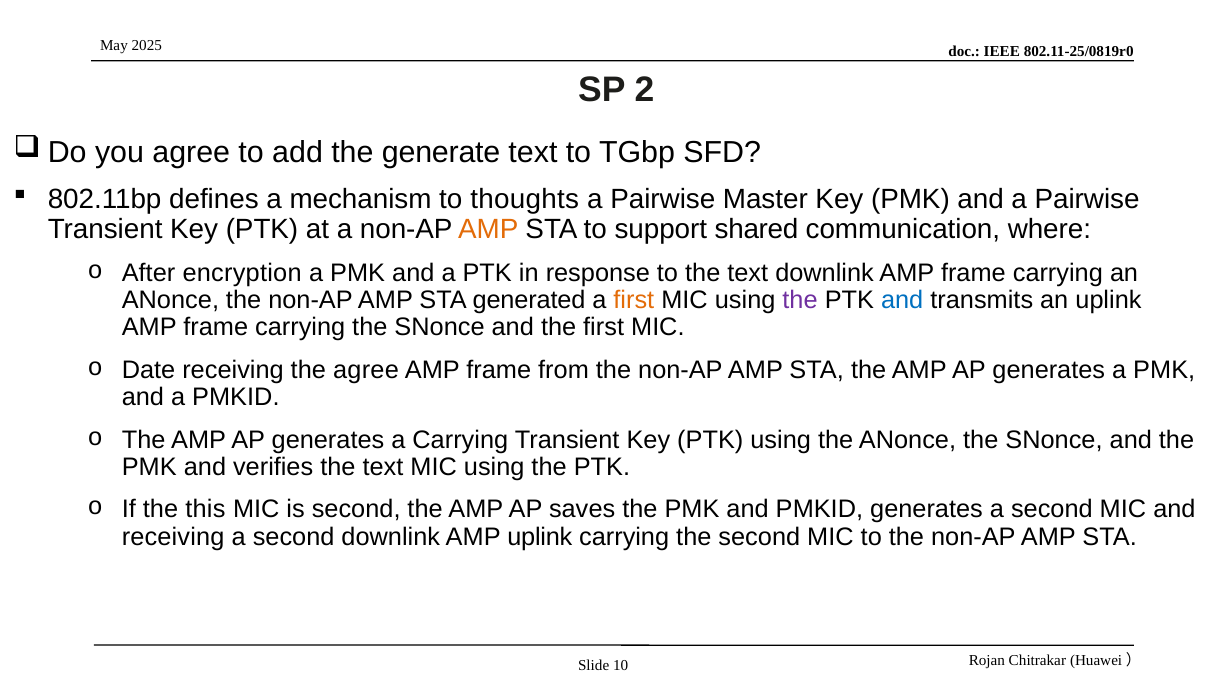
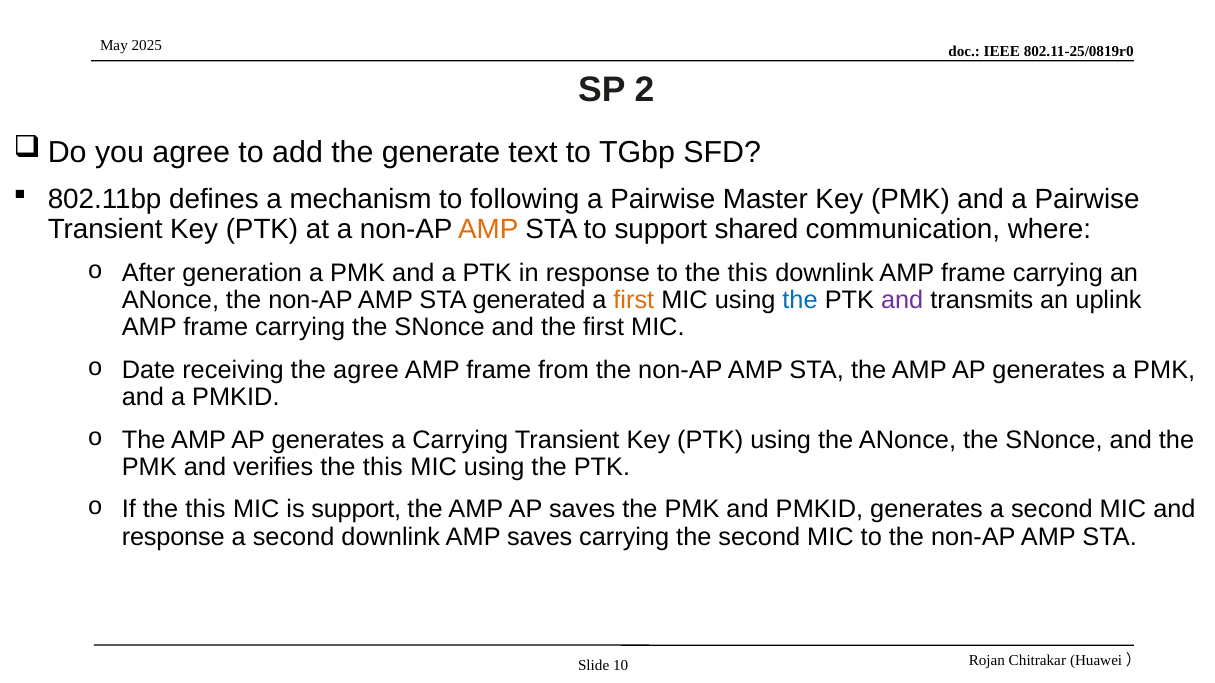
thoughts: thoughts -> following
encryption: encryption -> generation
to the text: text -> this
the at (800, 300) colour: purple -> blue
and at (902, 300) colour: blue -> purple
verifies the text: text -> this
is second: second -> support
receiving at (173, 537): receiving -> response
AMP uplink: uplink -> saves
